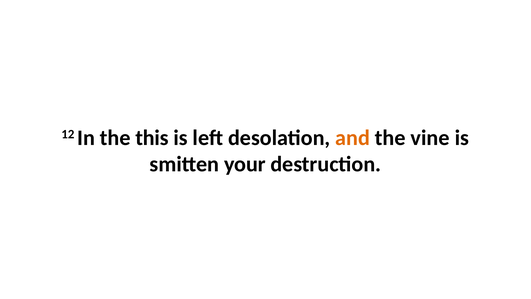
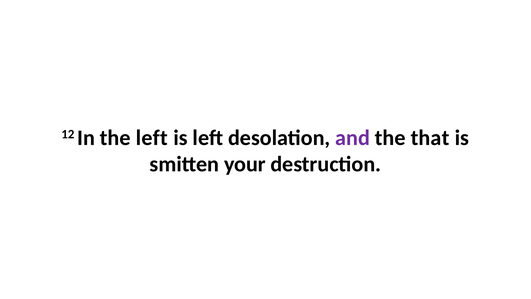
the this: this -> left
and colour: orange -> purple
vine: vine -> that
